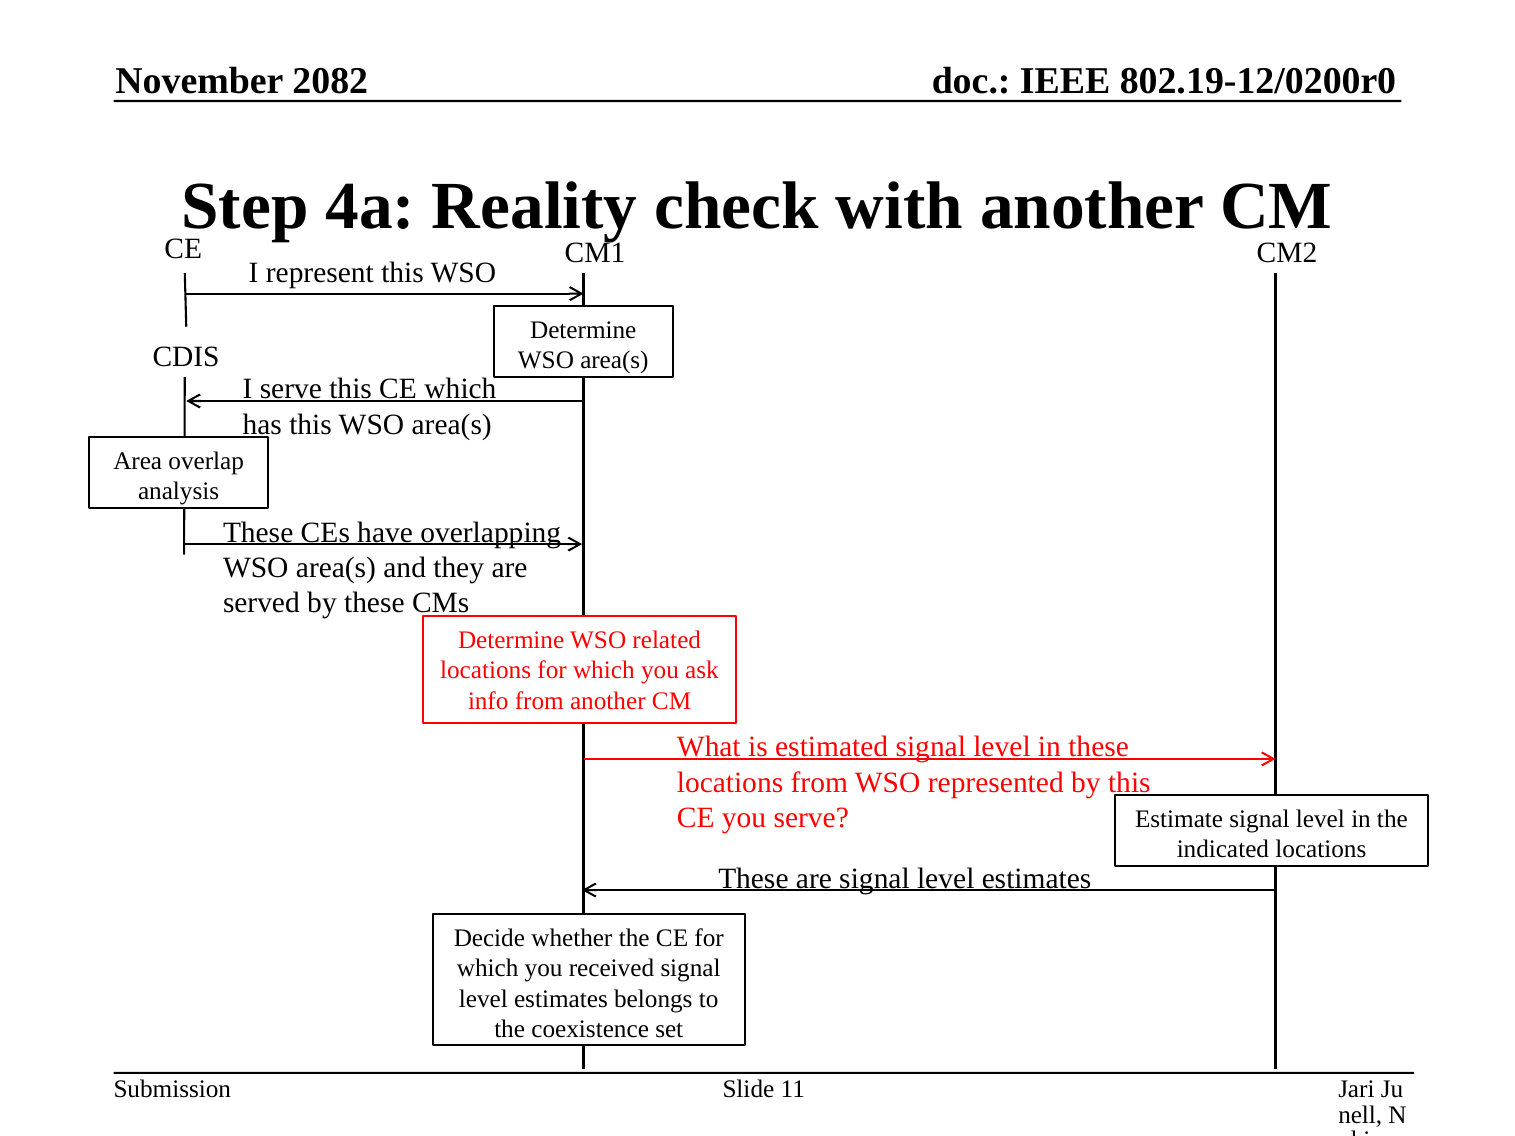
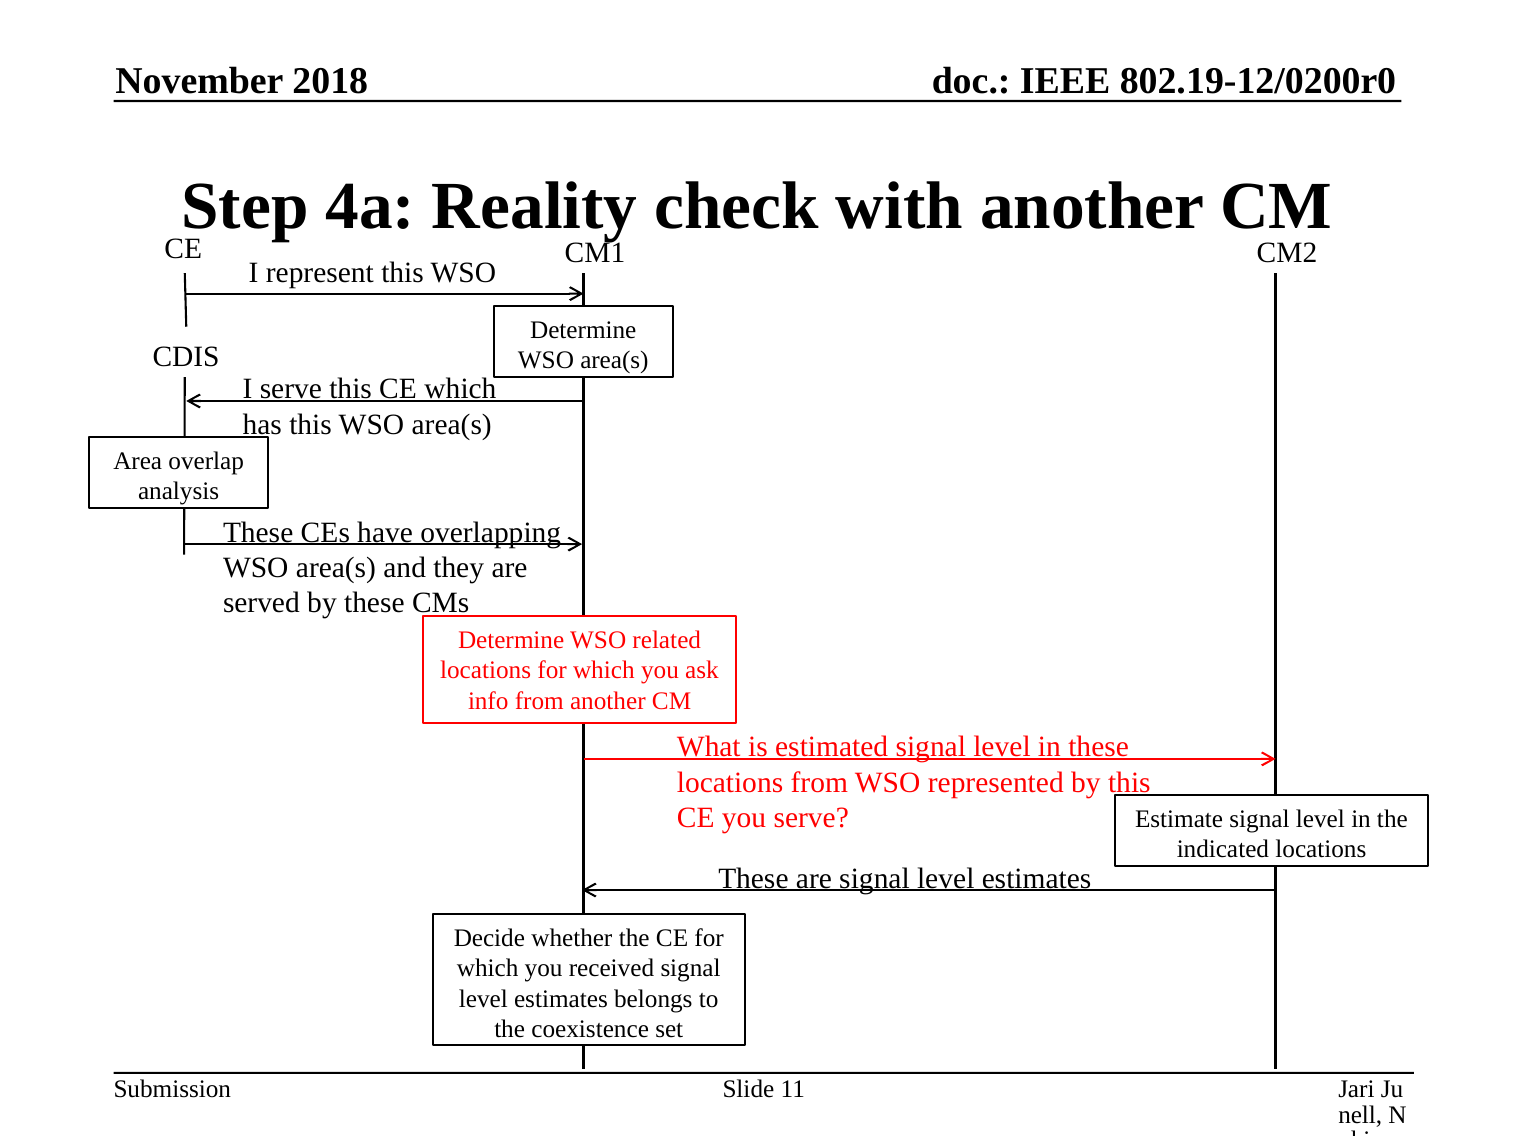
2082: 2082 -> 2018
